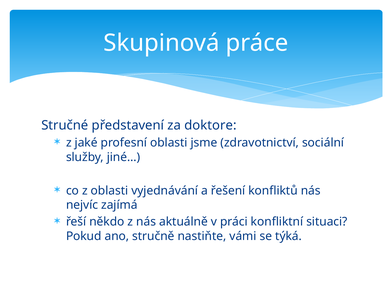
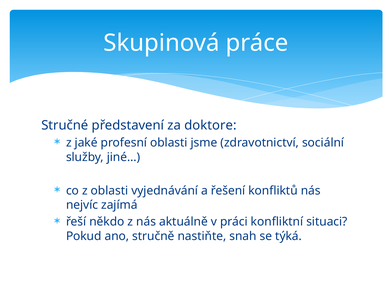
vámi: vámi -> snah
